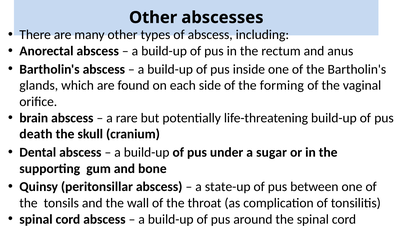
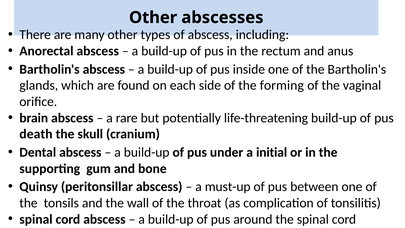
sugar: sugar -> initial
state-up: state-up -> must-up
